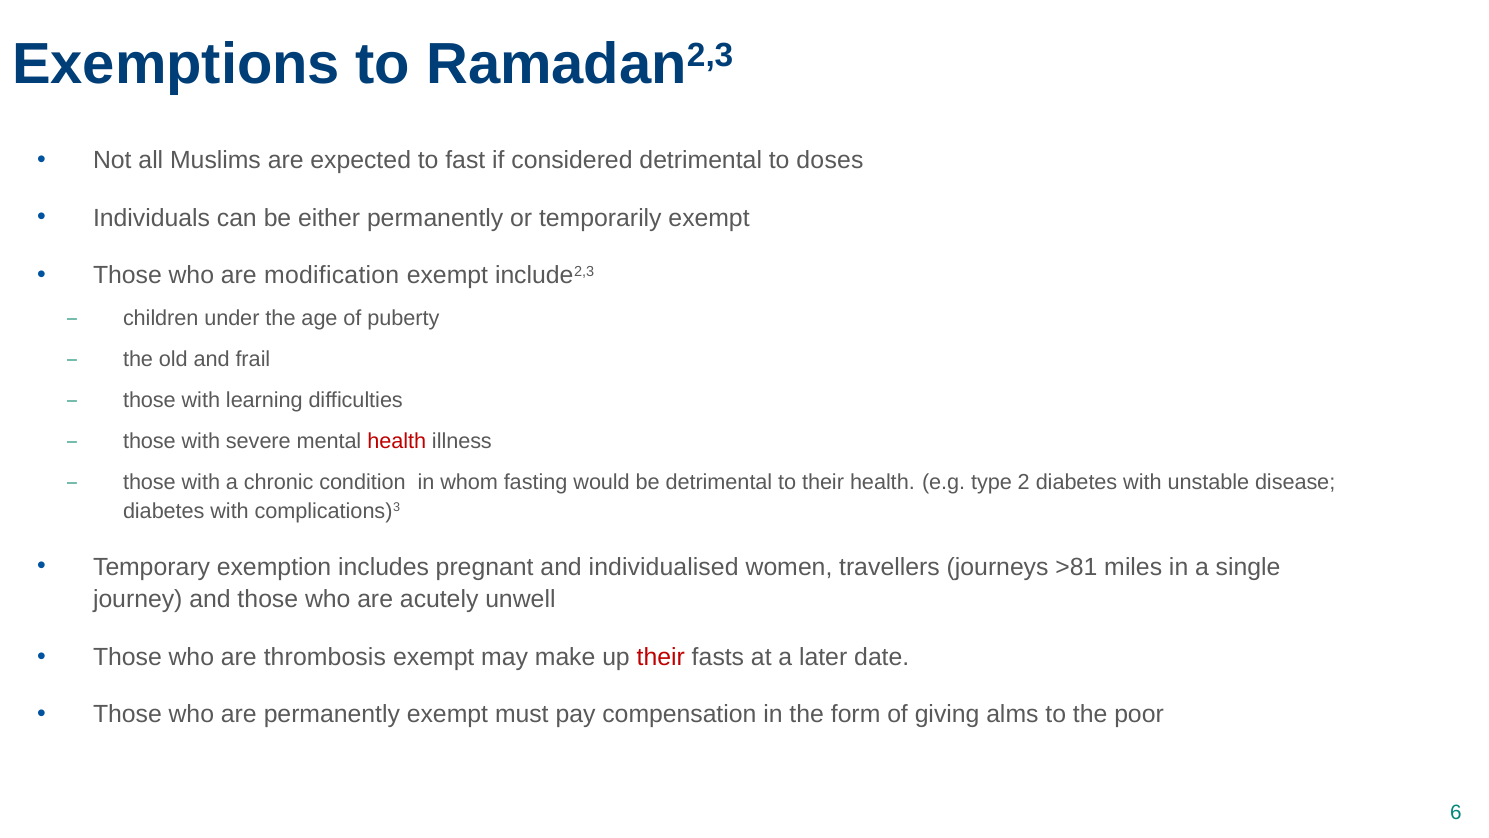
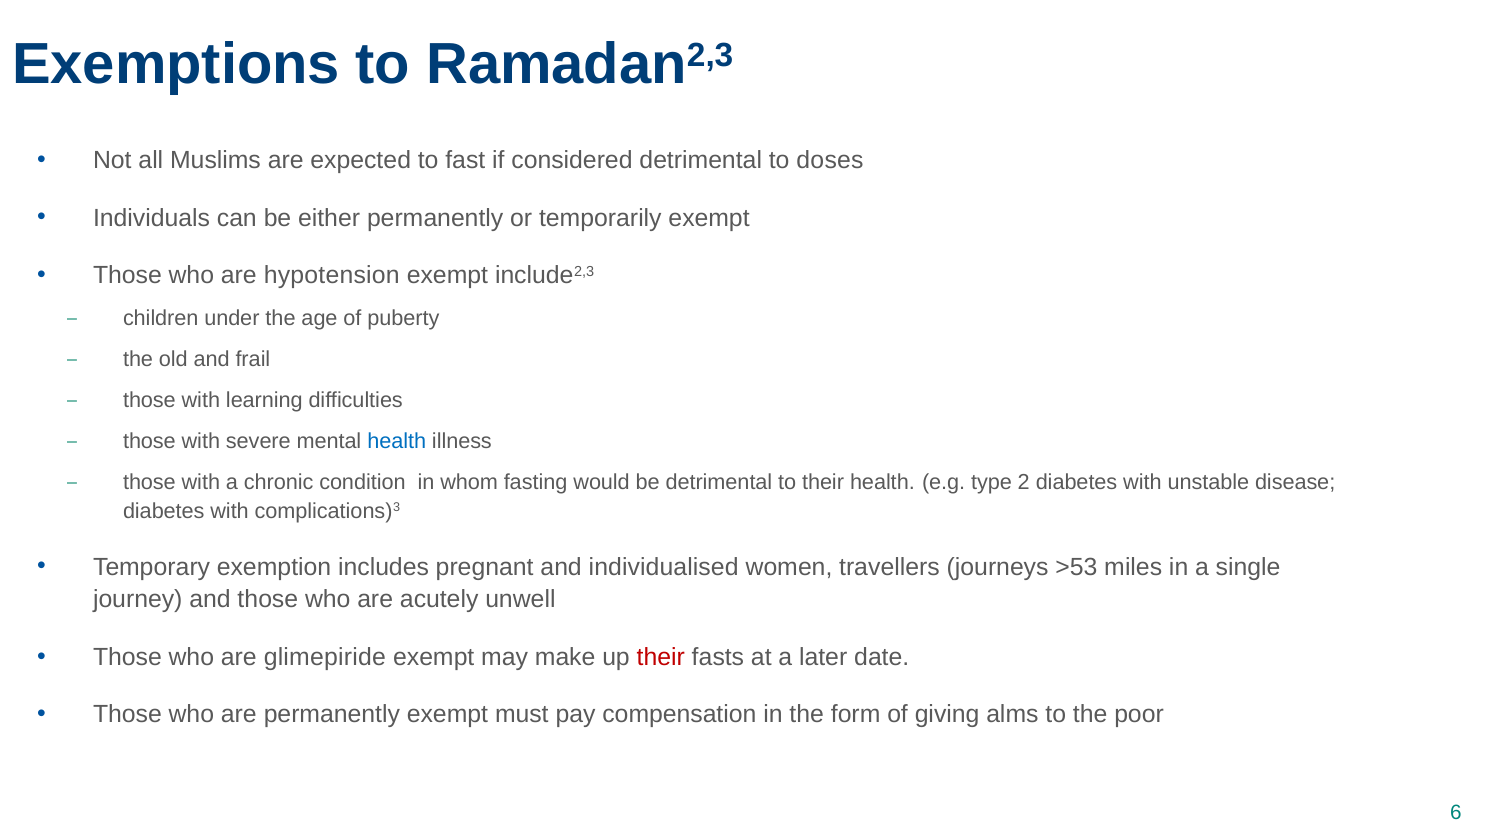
modification: modification -> hypotension
health at (397, 441) colour: red -> blue
>81: >81 -> >53
thrombosis: thrombosis -> glimepiride
